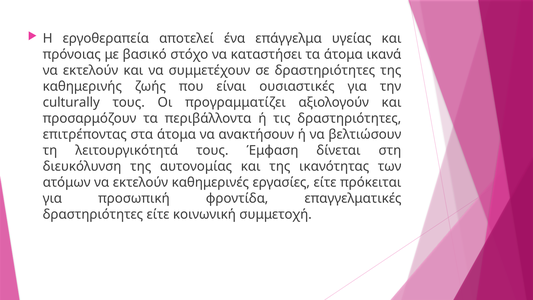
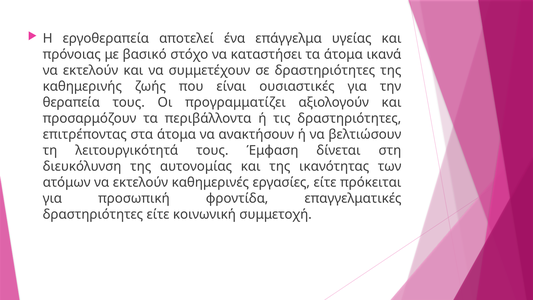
culturally: culturally -> θεραπεία
